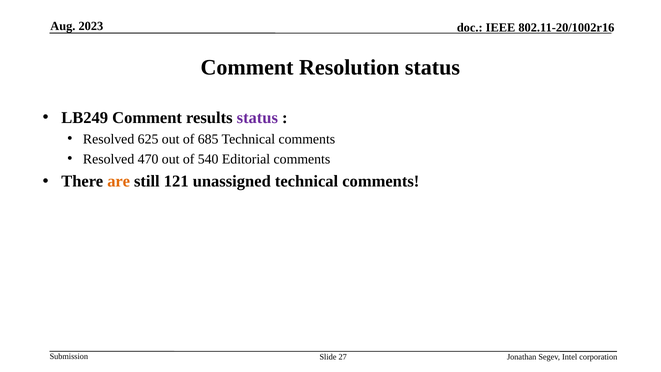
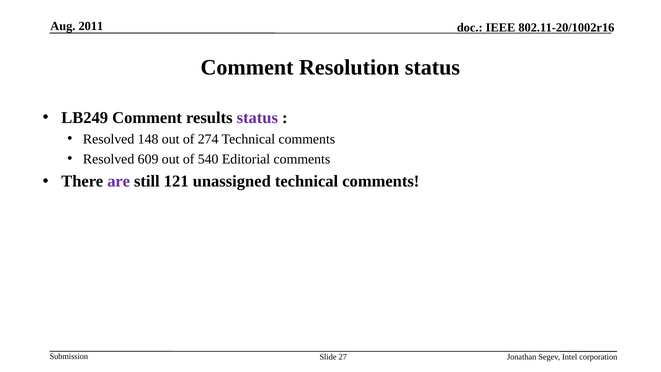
2023: 2023 -> 2011
625: 625 -> 148
685: 685 -> 274
470: 470 -> 609
are colour: orange -> purple
